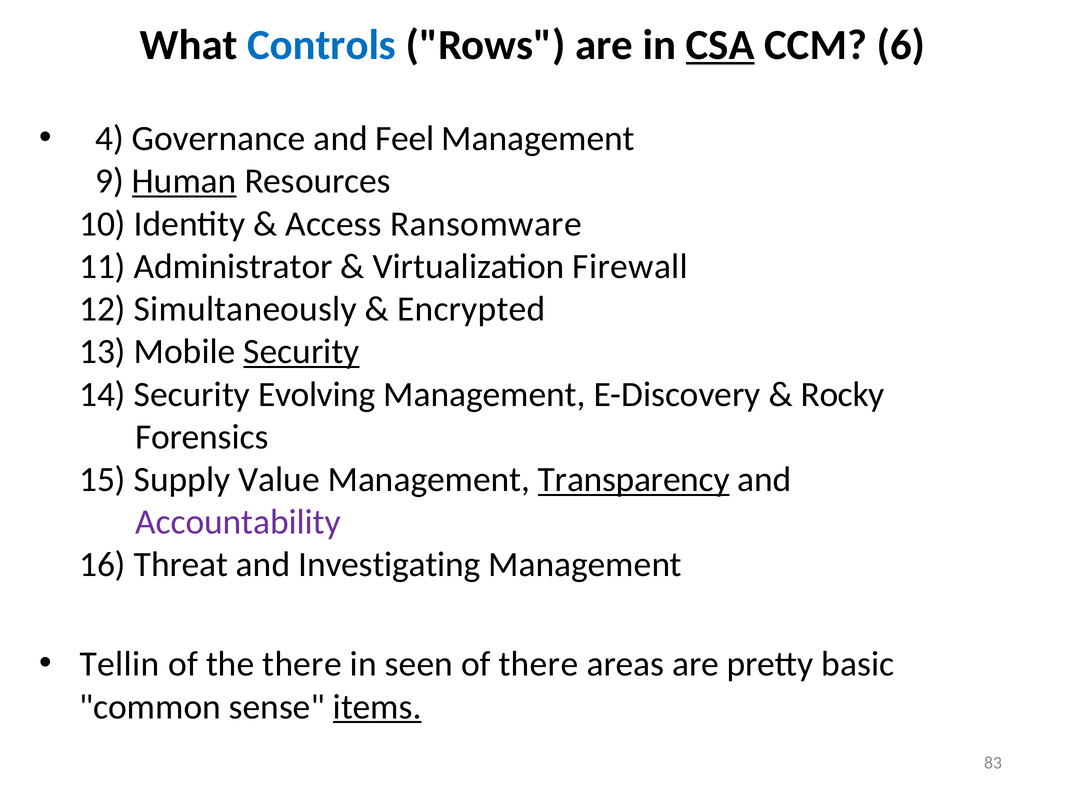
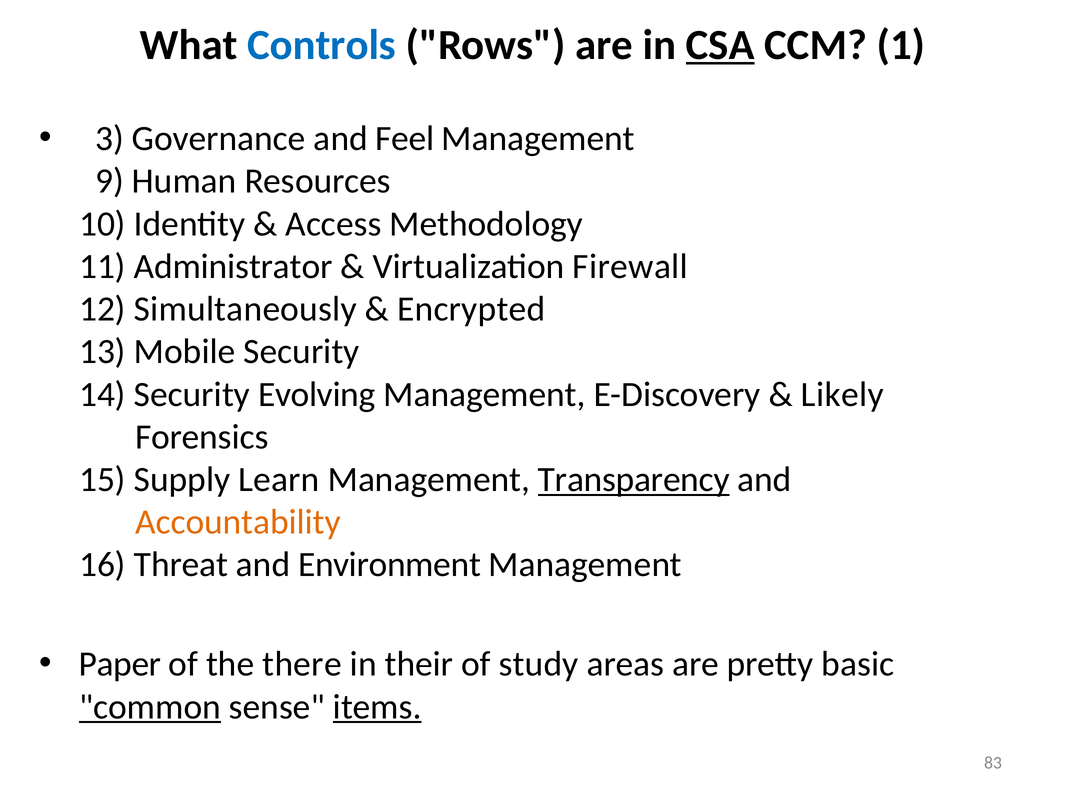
6: 6 -> 1
4: 4 -> 3
Human underline: present -> none
Ransomware: Ransomware -> Methodology
Security at (302, 352) underline: present -> none
Rocky: Rocky -> Likely
Value: Value -> Learn
Accountability colour: purple -> orange
Investigating: Investigating -> Environment
Tellin: Tellin -> Paper
seen: seen -> their
of there: there -> study
common underline: none -> present
